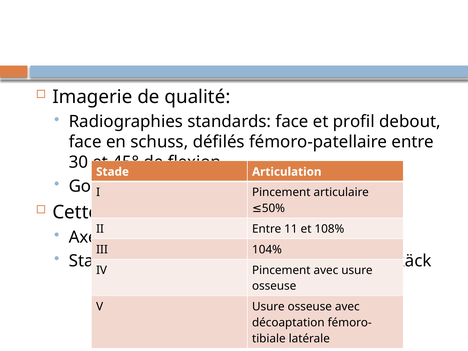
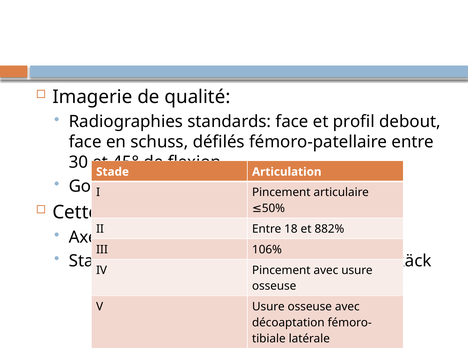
11: 11 -> 18
108%: 108% -> 882%
104%: 104% -> 106%
